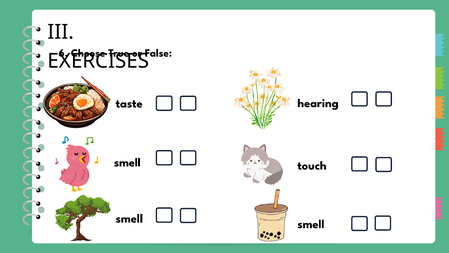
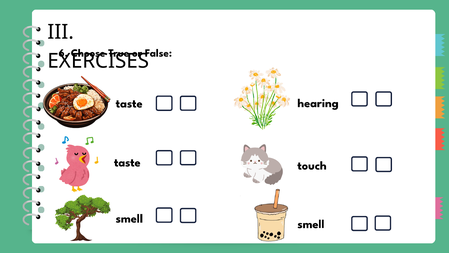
smell at (127, 162): smell -> taste
